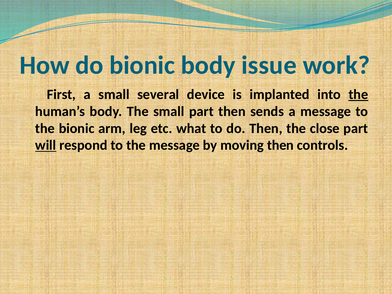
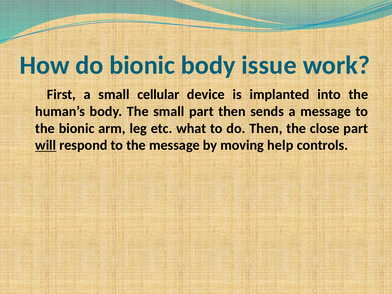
several: several -> cellular
the at (358, 94) underline: present -> none
moving then: then -> help
